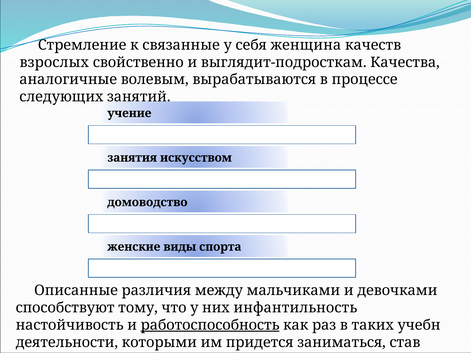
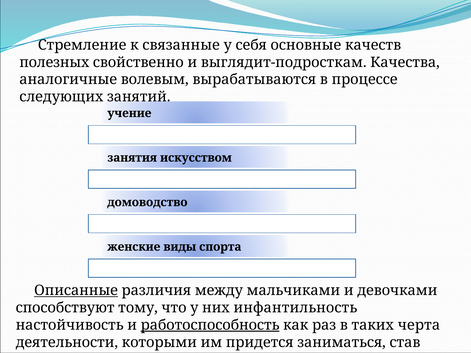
женщина: женщина -> основные
взрослых: взрослых -> полезных
Описанные underline: none -> present
учебн: учебн -> черта
